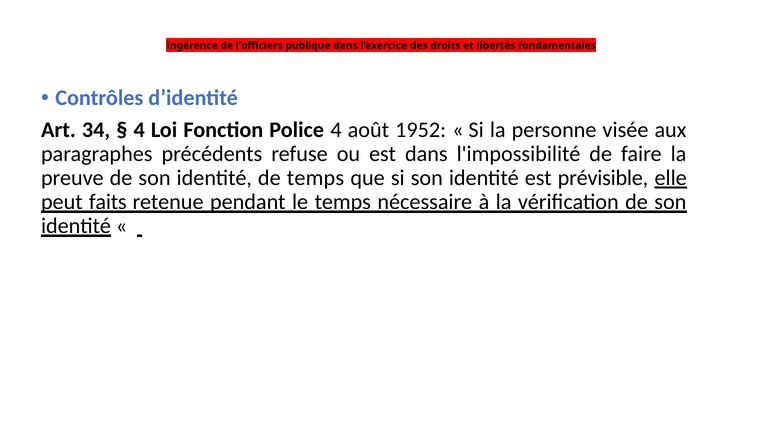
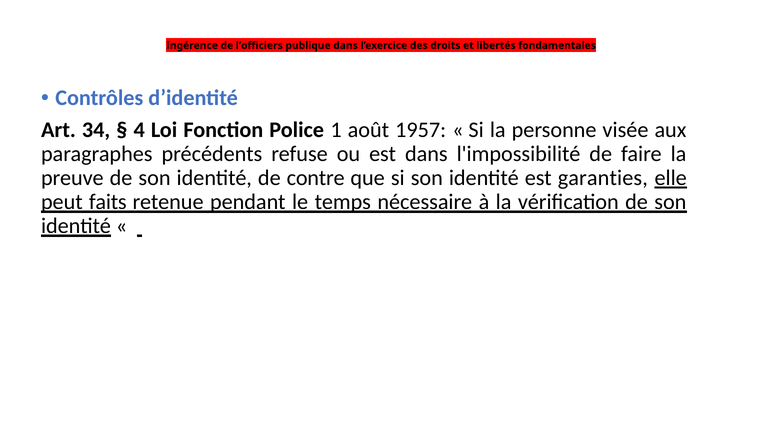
Police 4: 4 -> 1
1952: 1952 -> 1957
de temps: temps -> contre
prévisible: prévisible -> garanties
